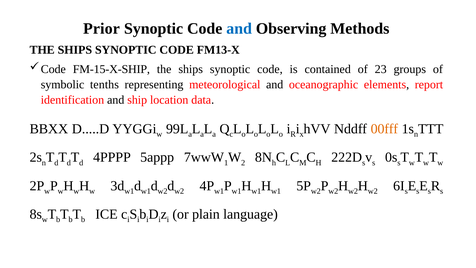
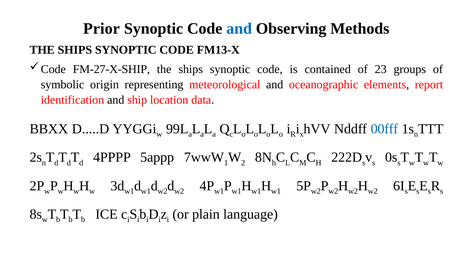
FM-15-X-SHIP: FM-15-X-SHIP -> FM-27-X-SHIP
tenths: tenths -> origin
00fff colour: orange -> blue
